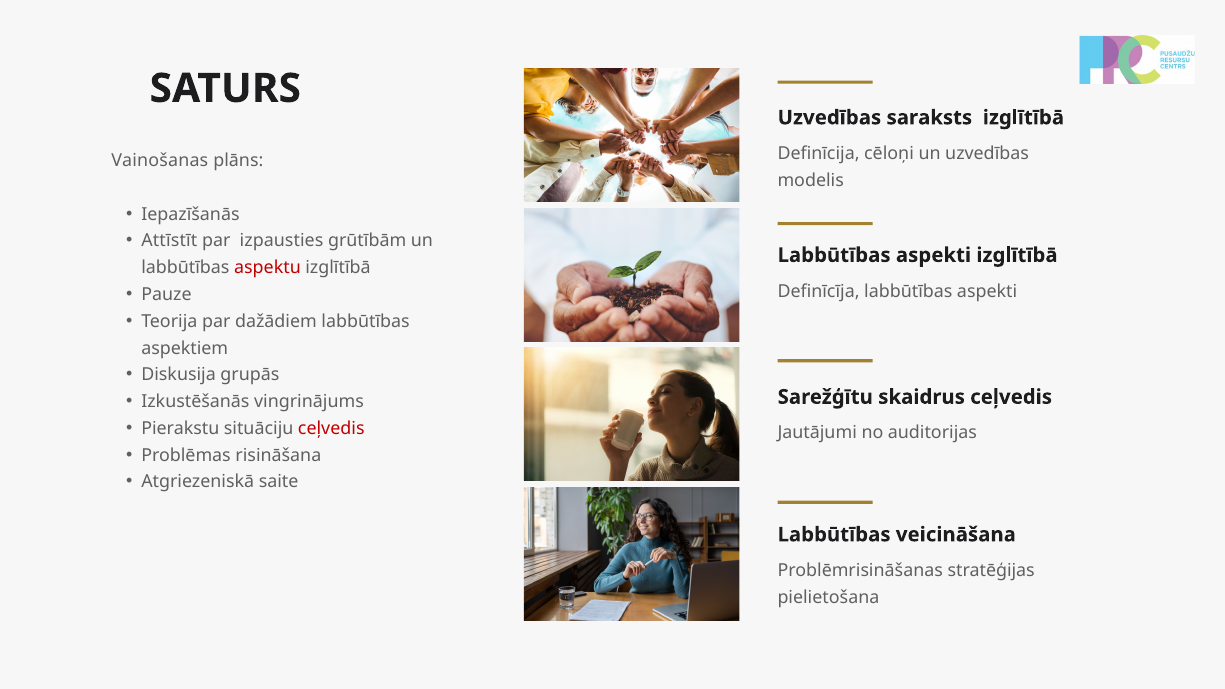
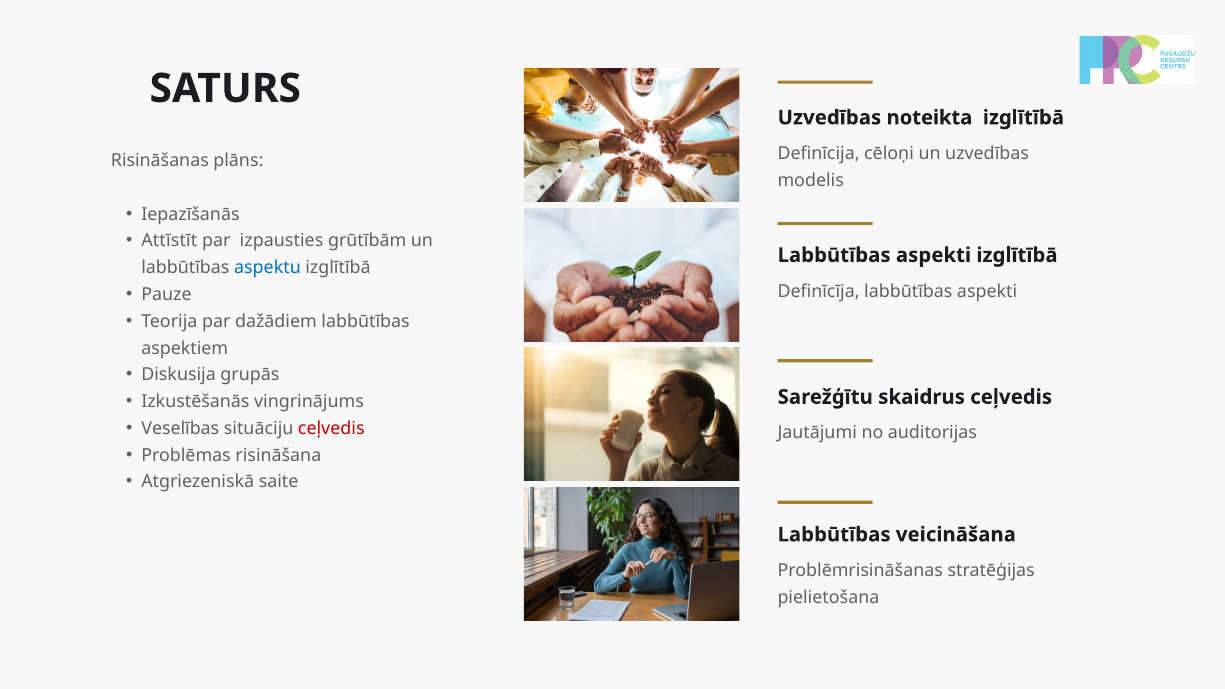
saraksts: saraksts -> noteikta
Vainošanas: Vainošanas -> Risināšanas
aspektu colour: red -> blue
Pierakstu: Pierakstu -> Veselības
